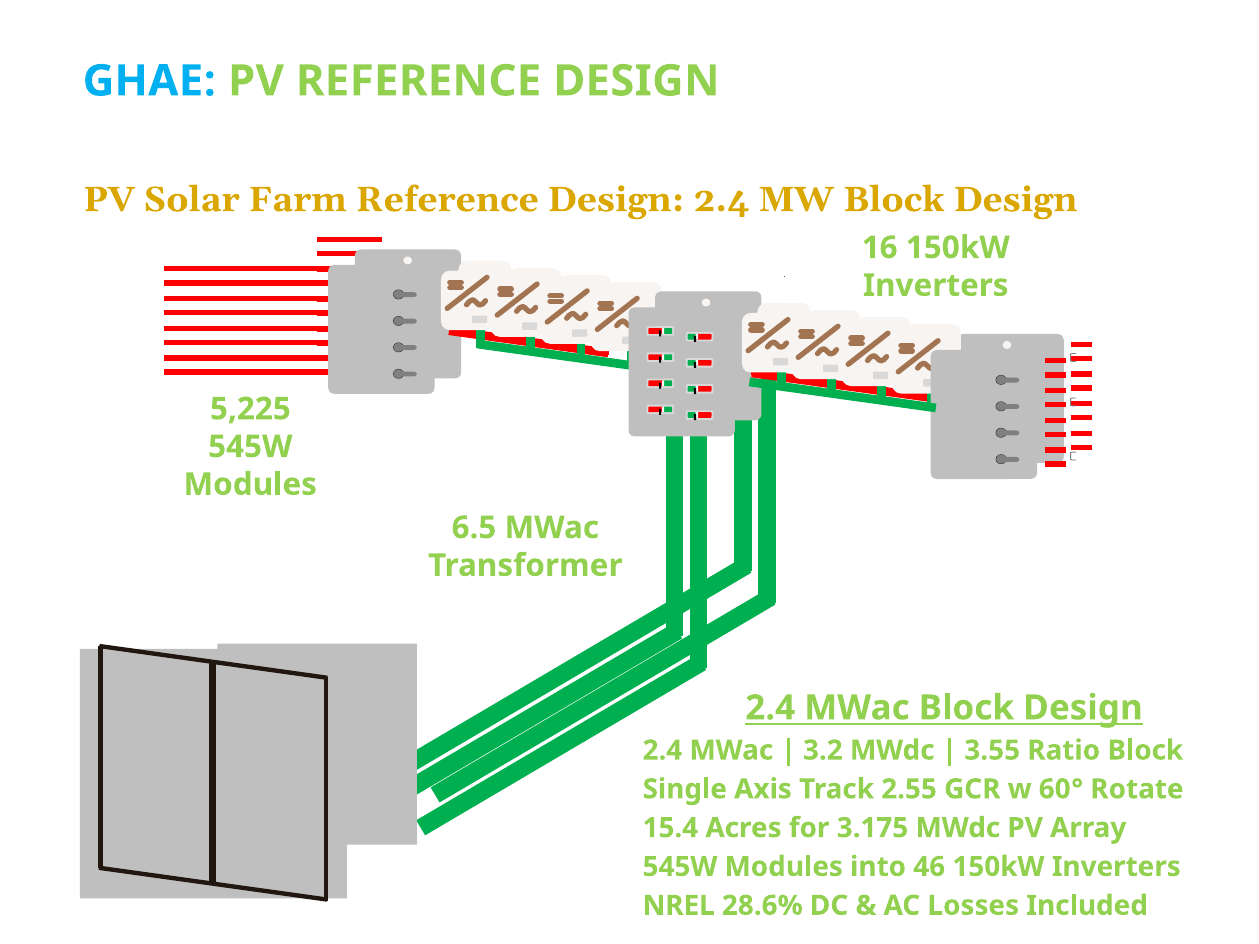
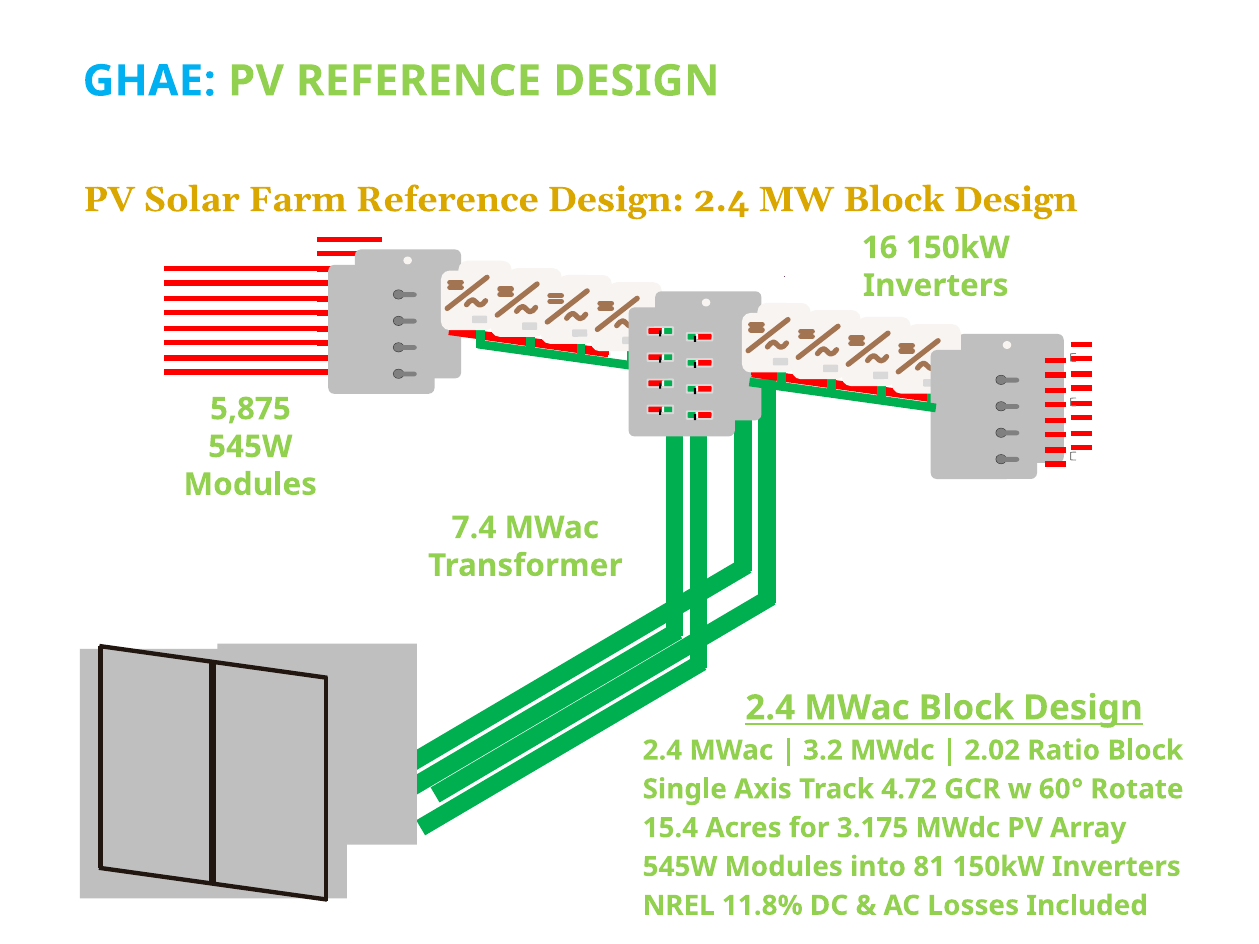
5,225: 5,225 -> 5,875
6.5: 6.5 -> 7.4
3.55: 3.55 -> 2.02
2.55: 2.55 -> 4.72
46: 46 -> 81
28.6%: 28.6% -> 11.8%
